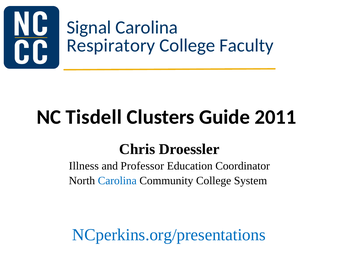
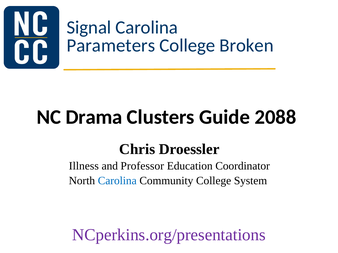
Respiratory: Respiratory -> Parameters
Faculty: Faculty -> Broken
Tisdell: Tisdell -> Drama
2011: 2011 -> 2088
NCperkins.org/presentations colour: blue -> purple
